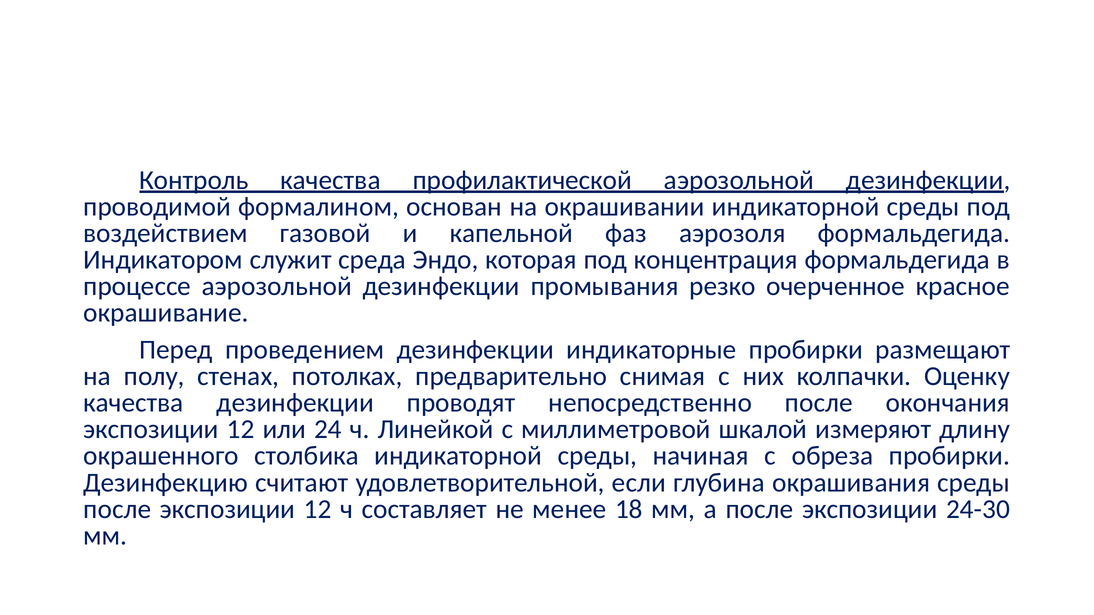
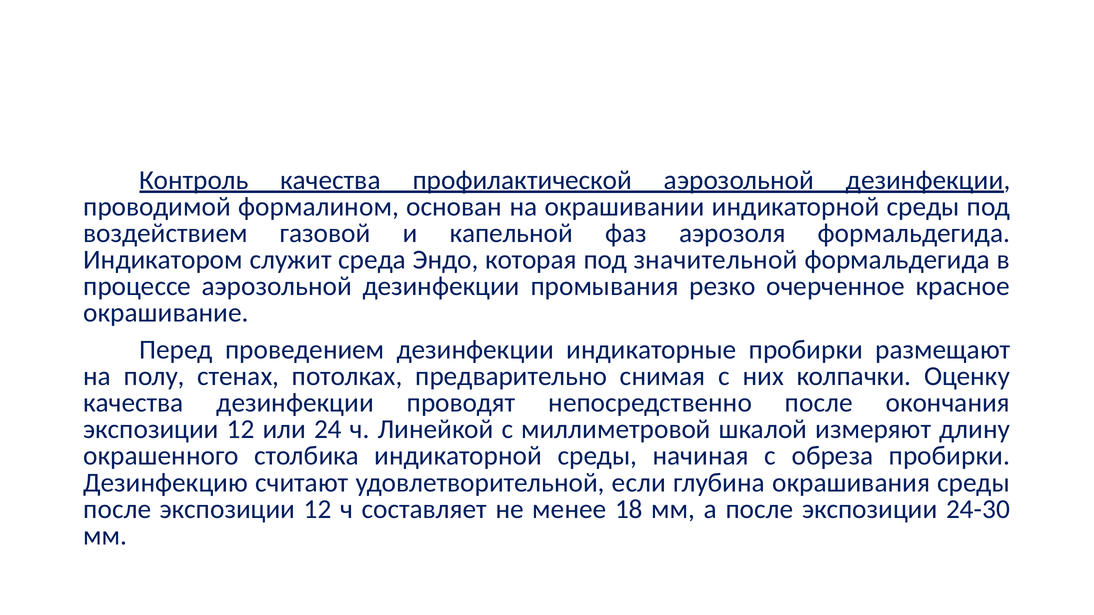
концентрация: концентрация -> значительной
